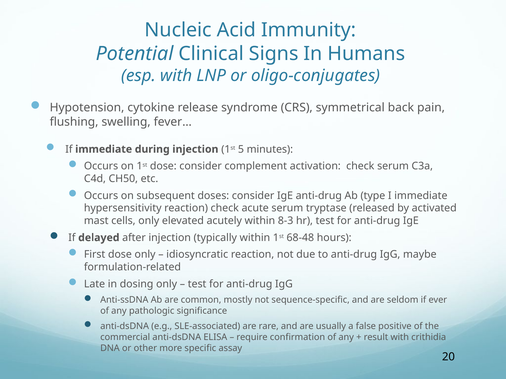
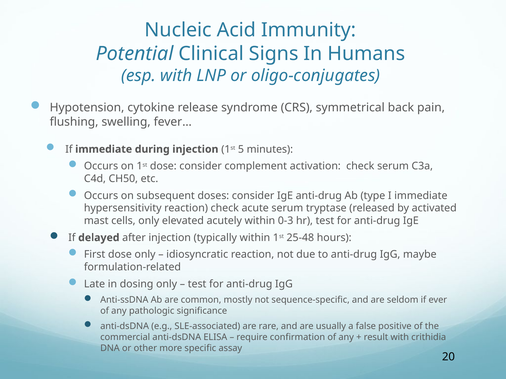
8-3: 8-3 -> 0-3
68-48: 68-48 -> 25-48
